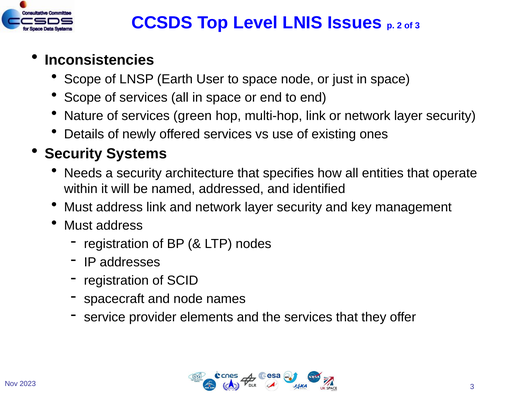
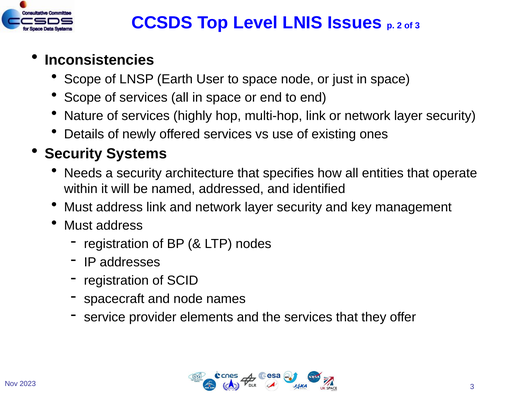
green: green -> highly
